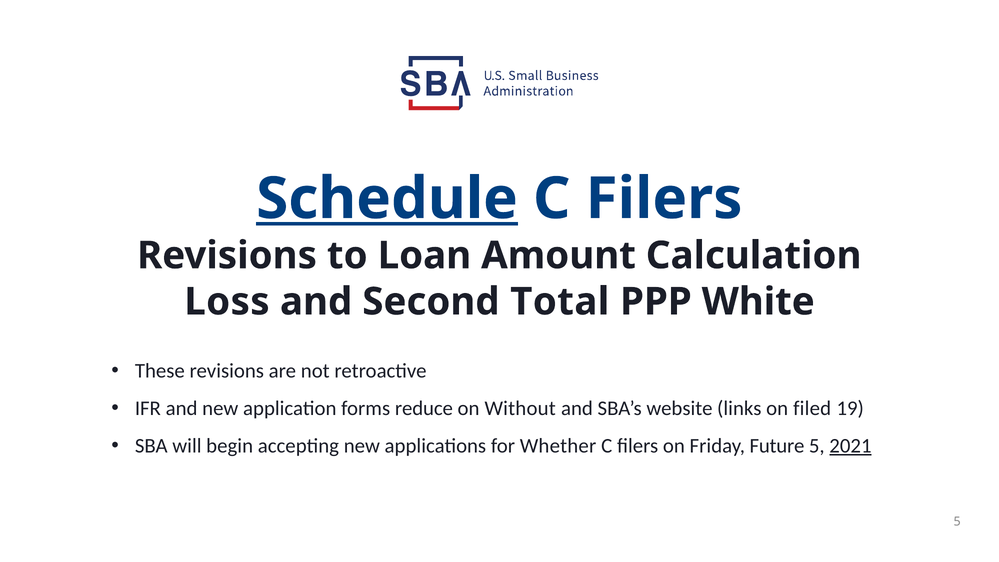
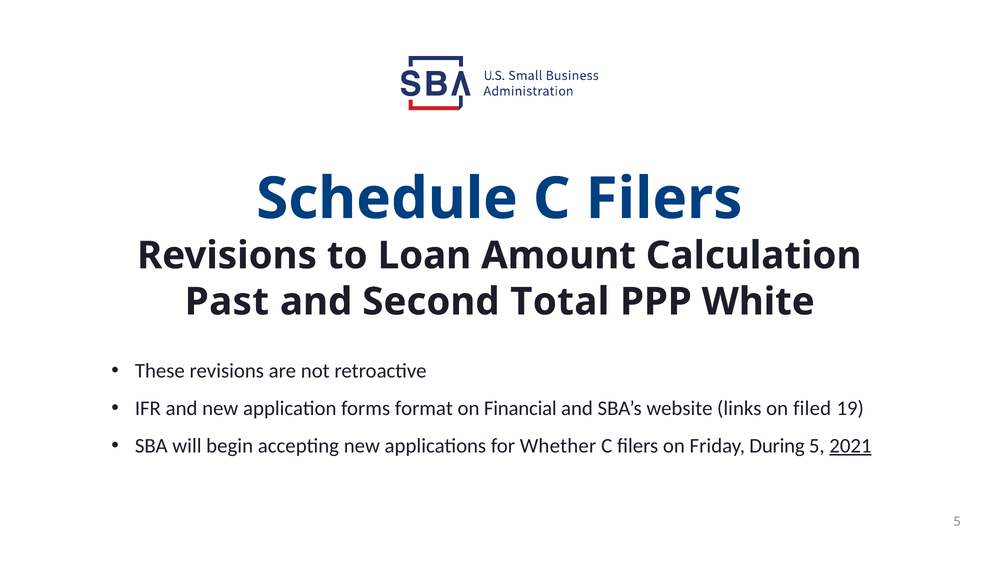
Schedule underline: present -> none
Loss: Loss -> Past
reduce: reduce -> format
Without: Without -> Financial
Future: Future -> During
